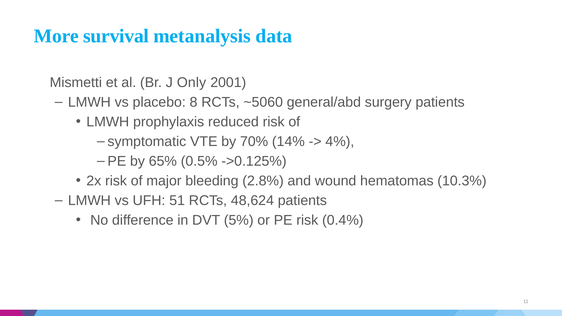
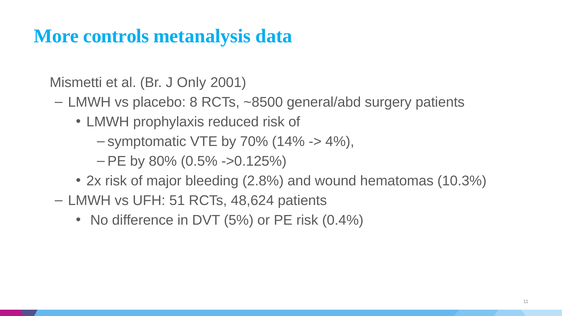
survival: survival -> controls
~5060: ~5060 -> ~8500
65%: 65% -> 80%
